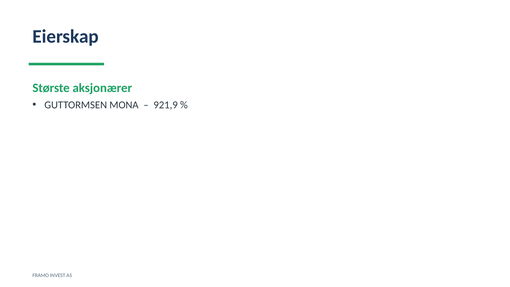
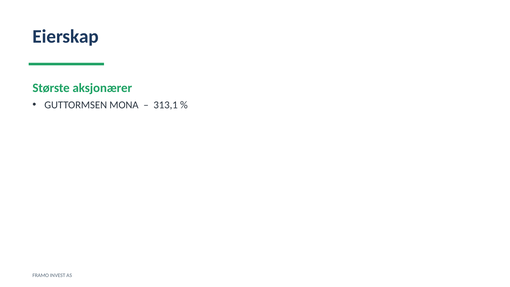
921,9: 921,9 -> 313,1
